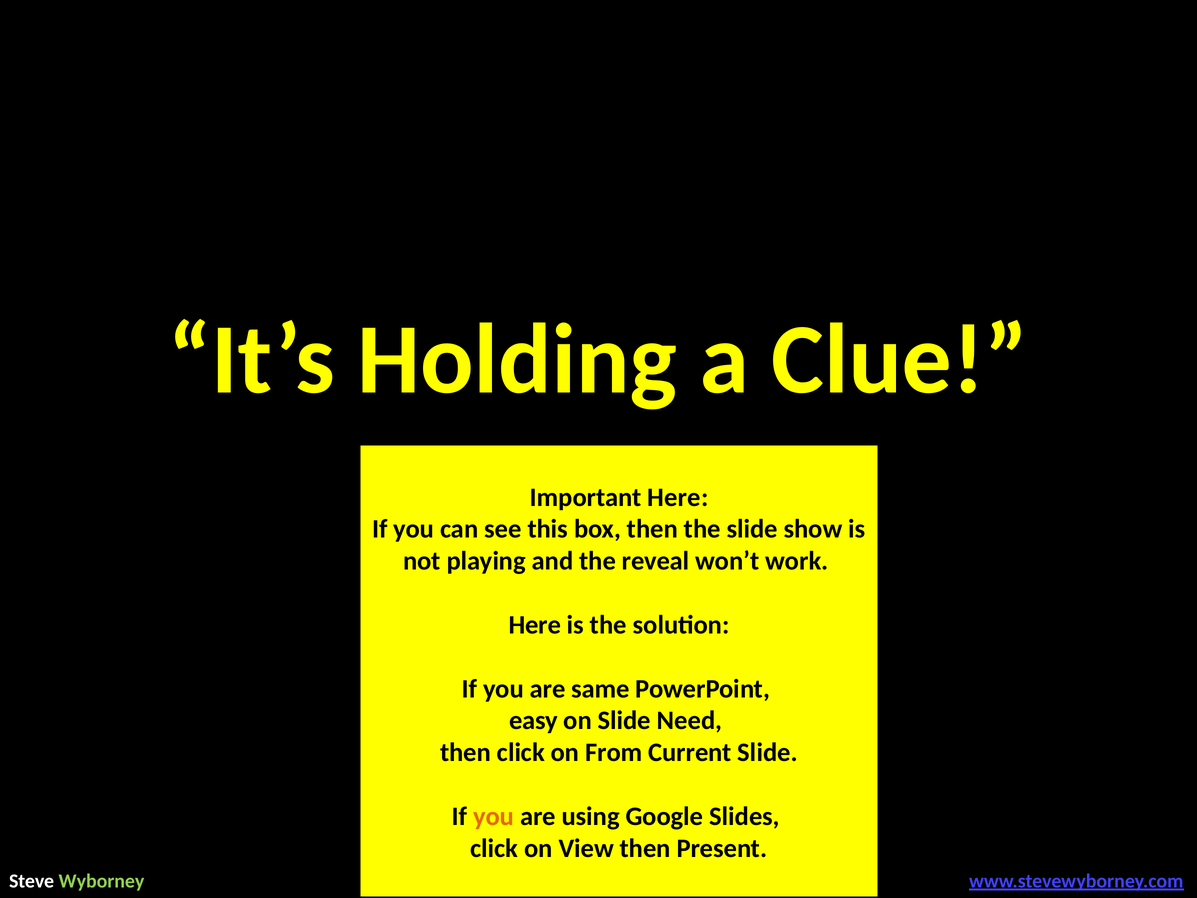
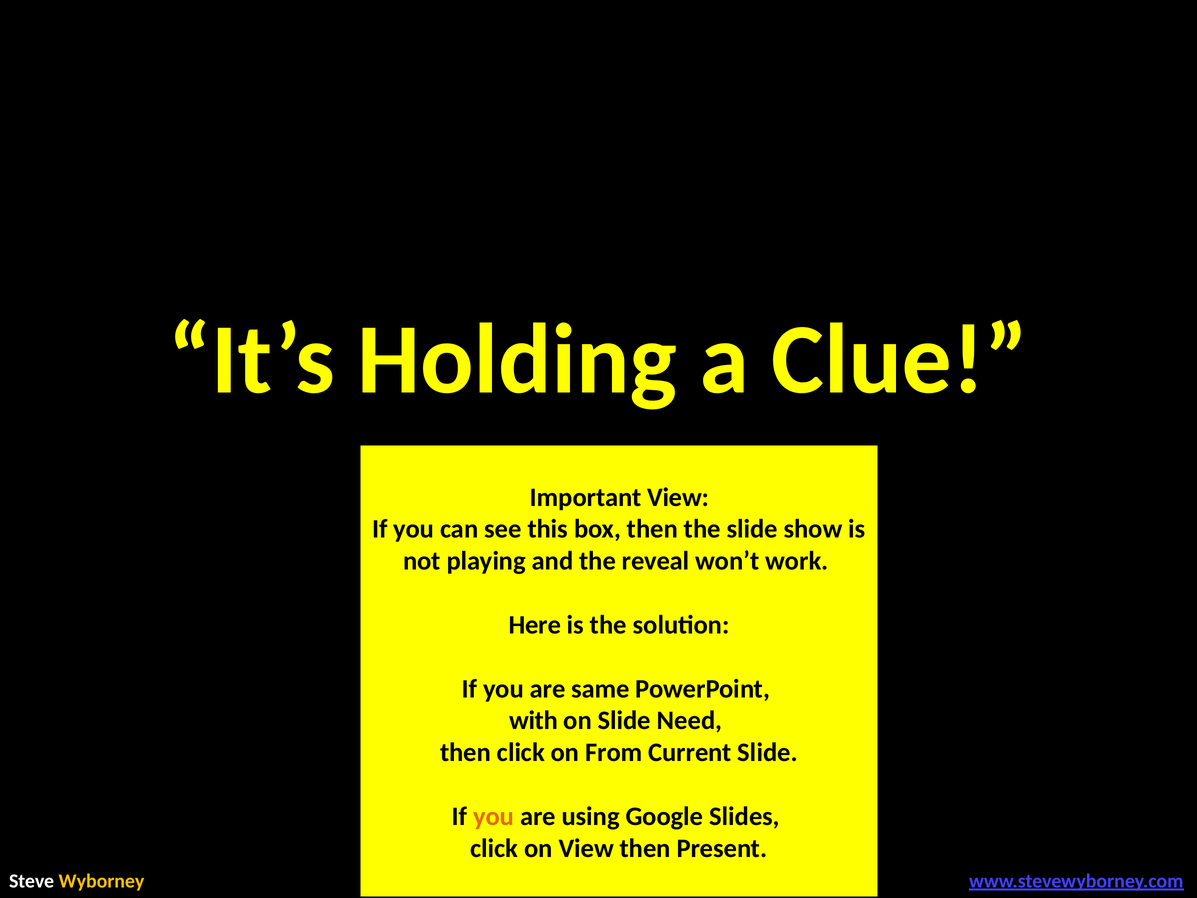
Important Here: Here -> View
easy: easy -> with
Wyborney colour: light green -> yellow
